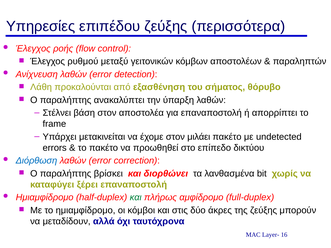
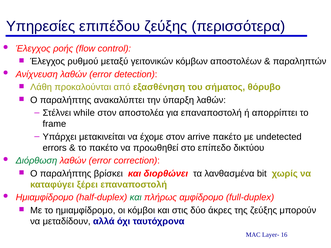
βάση: βάση -> while
μιλάει: μιλάει -> arrive
Διόρθωση colour: blue -> green
